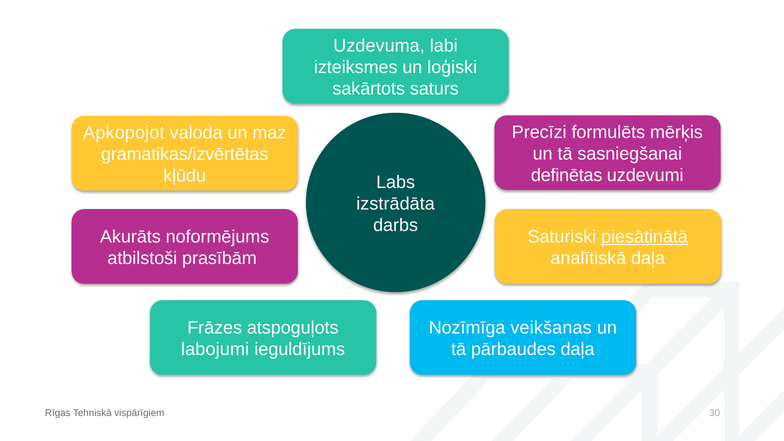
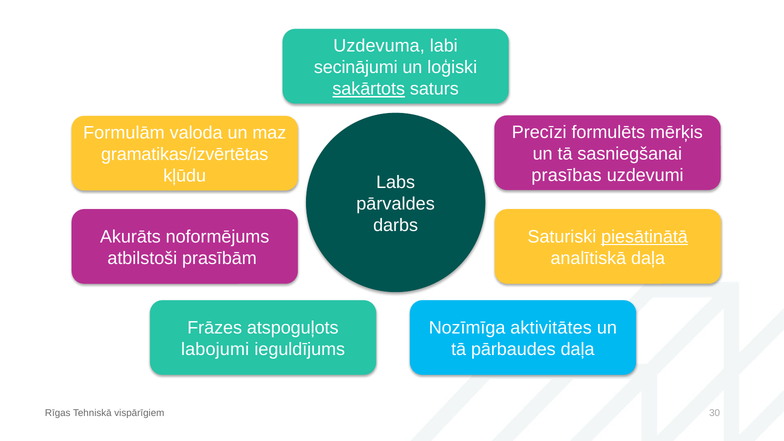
izteiksmes: izteiksmes -> secinājumi
sakārtots underline: none -> present
Apkopojot: Apkopojot -> Formulām
definētas: definētas -> prasības
izstrādāta: izstrādāta -> pārvaldes
veikšanas: veikšanas -> aktivitātes
